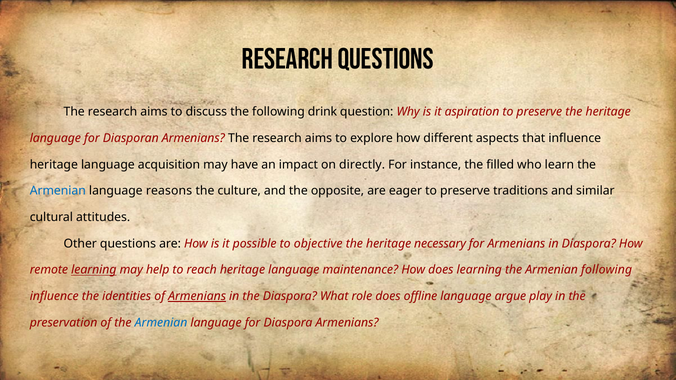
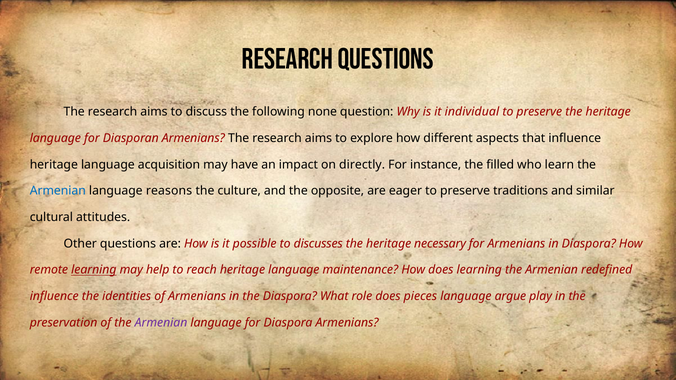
drink: drink -> none
aspiration: aspiration -> individual
objective: objective -> discusses
Armenian following: following -> redefined
Armenians at (197, 296) underline: present -> none
offline: offline -> pieces
Armenian at (161, 323) colour: blue -> purple
